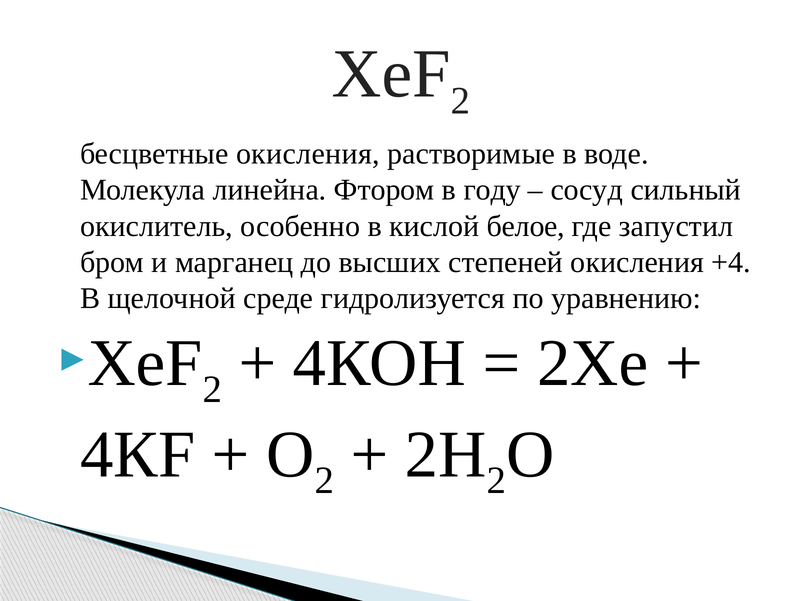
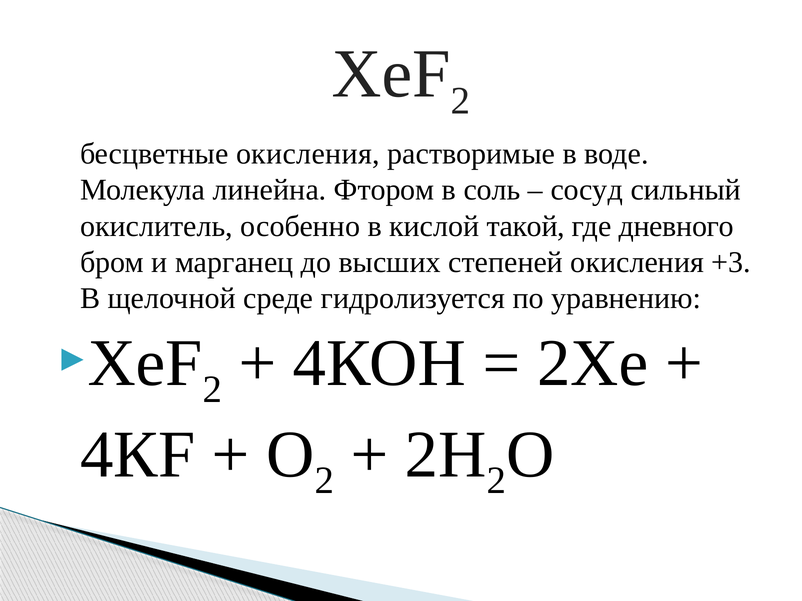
году: году -> соль
белое: белое -> такой
запустил: запустил -> дневного
+4: +4 -> +3
